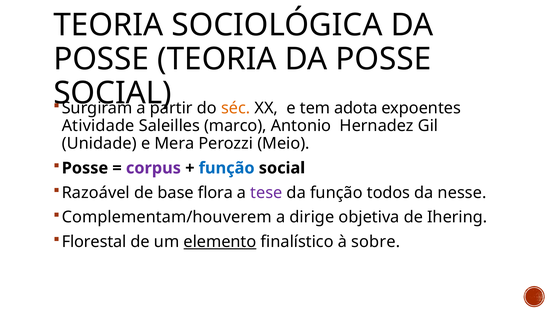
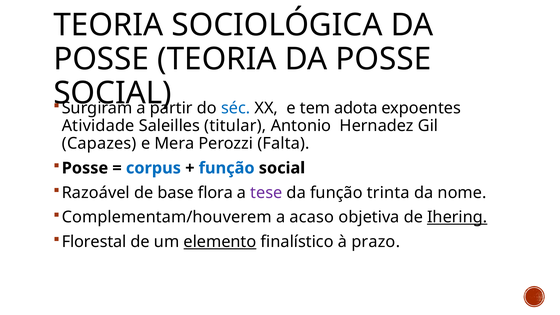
séc colour: orange -> blue
marco: marco -> titular
Unidade: Unidade -> Capazes
Meio: Meio -> Falta
corpus colour: purple -> blue
todos: todos -> trinta
nesse: nesse -> nome
dirige: dirige -> acaso
Ihering underline: none -> present
sobre: sobre -> prazo
